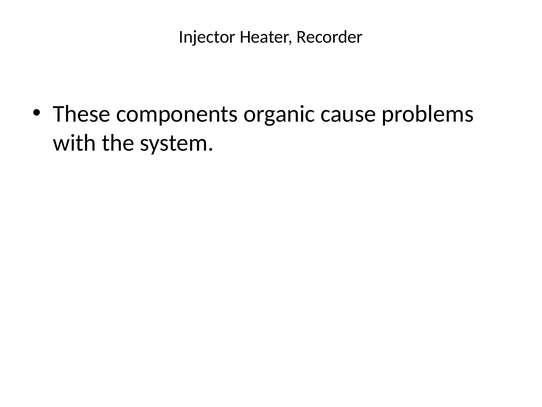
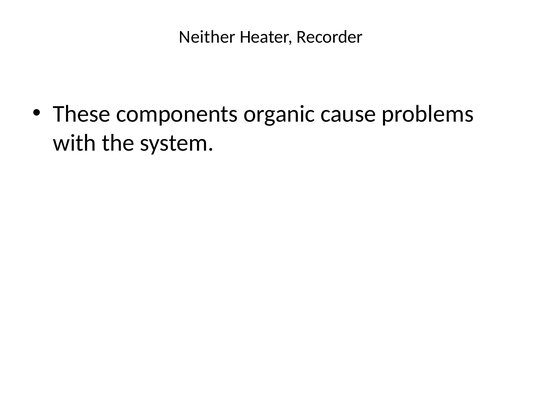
Injector: Injector -> Neither
